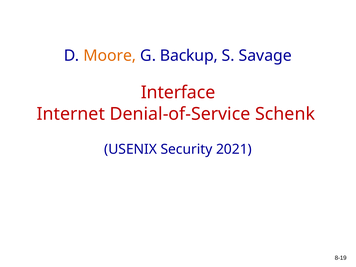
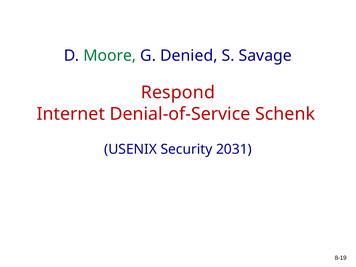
Moore colour: orange -> green
Backup: Backup -> Denied
Interface: Interface -> Respond
2021: 2021 -> 2031
